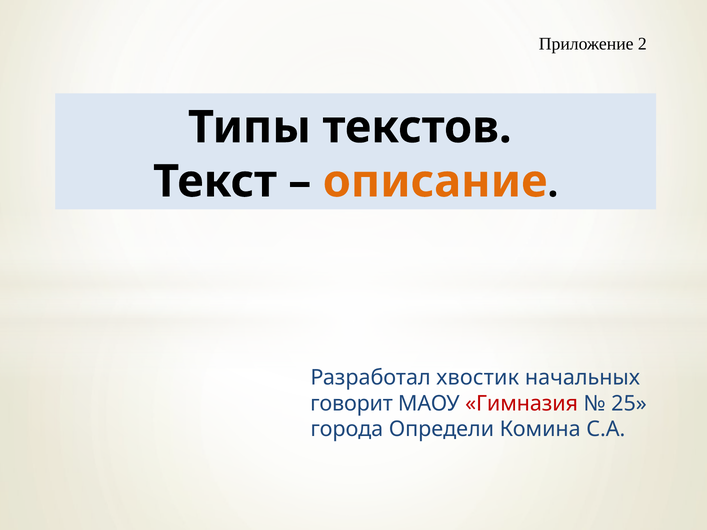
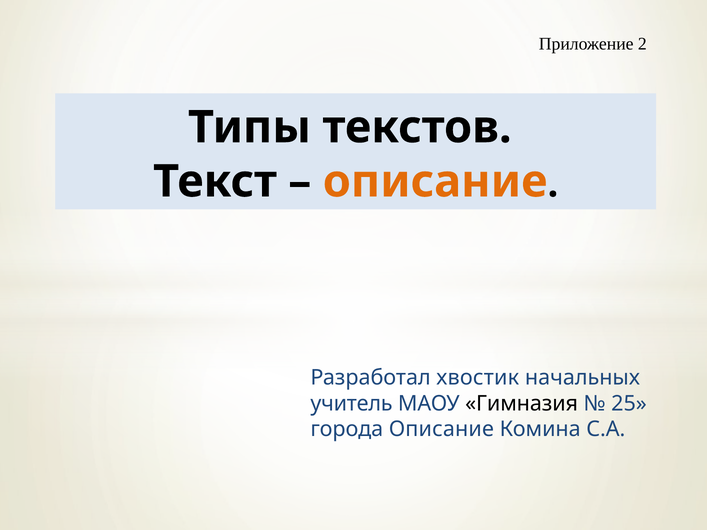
говорит: говорит -> учитель
Гимназия colour: red -> black
города Определи: Определи -> Описание
